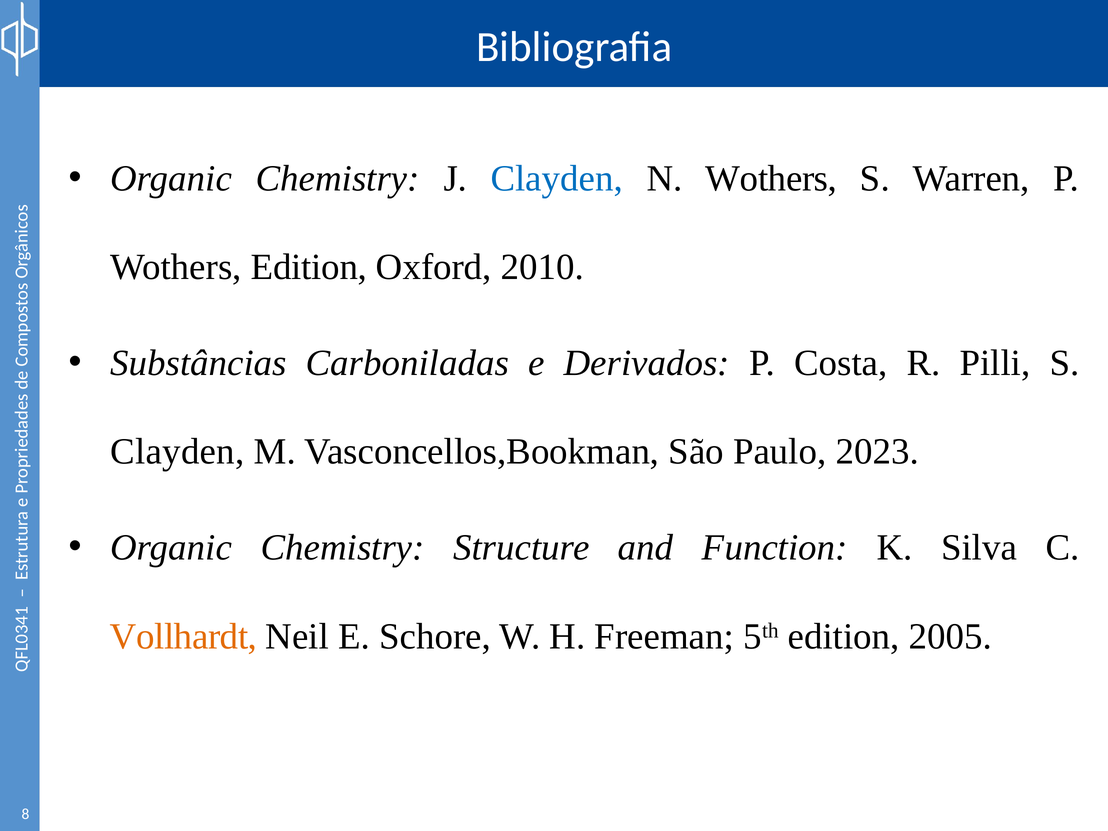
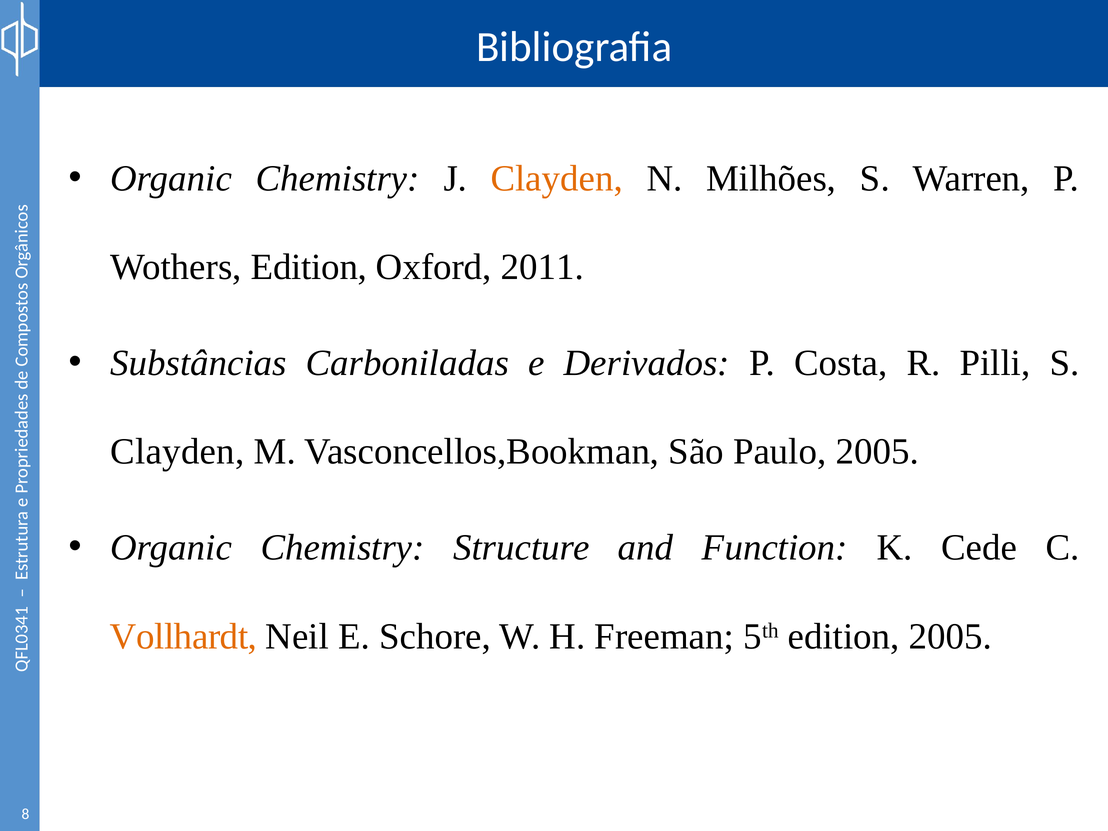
Clayden at (557, 178) colour: blue -> orange
N Wothers: Wothers -> Milhões
2010: 2010 -> 2011
Paulo 2023: 2023 -> 2005
Silva: Silva -> Cede
